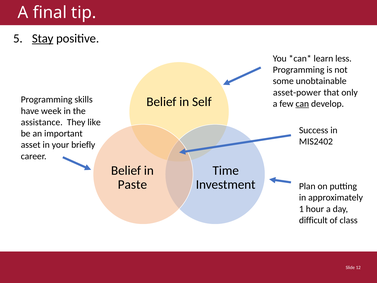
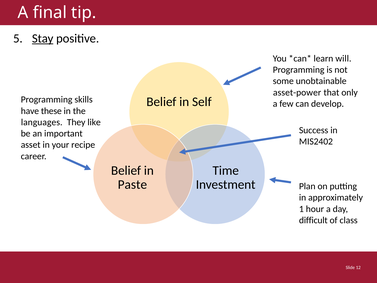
less: less -> will
can underline: present -> none
week: week -> these
assistance: assistance -> languages
briefly: briefly -> recipe
